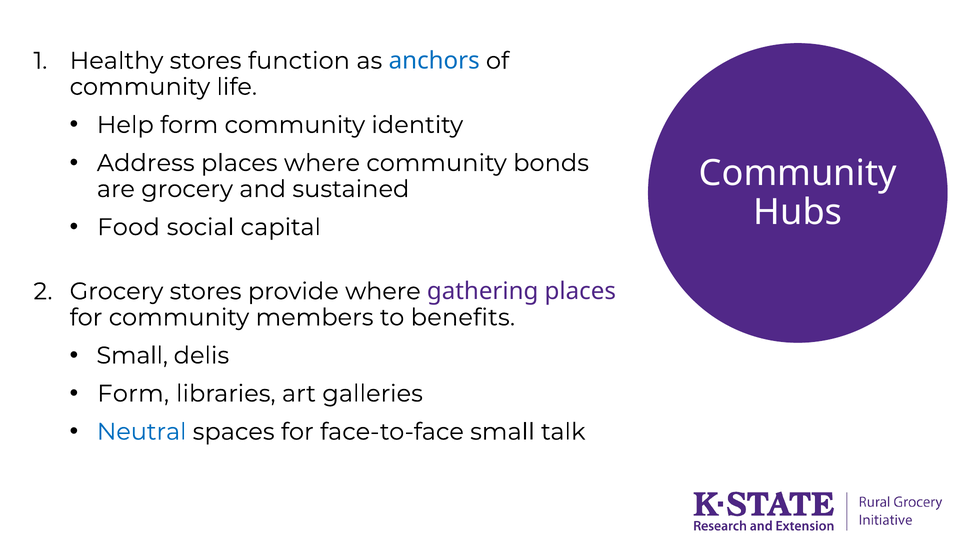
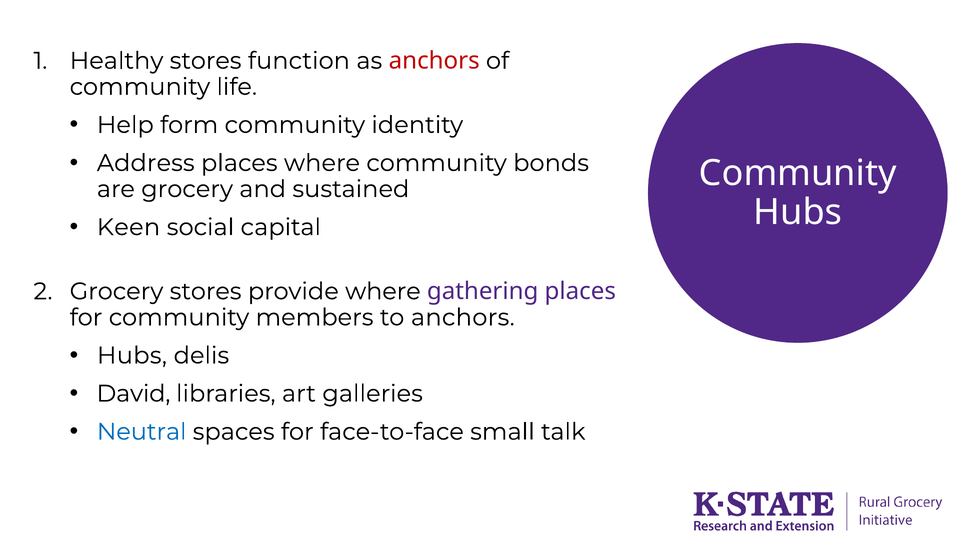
anchors at (434, 61) colour: blue -> red
Food: Food -> Keen
to benefits: benefits -> anchors
Small at (132, 355): Small -> Hubs
Form at (133, 394): Form -> David
